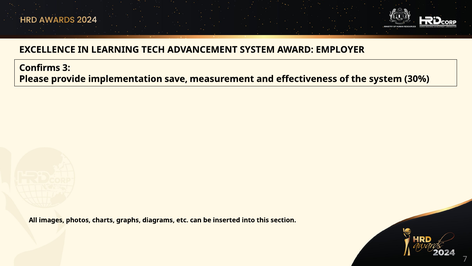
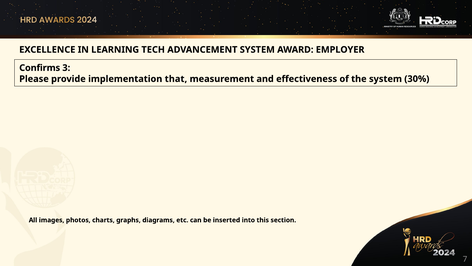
save: save -> that
